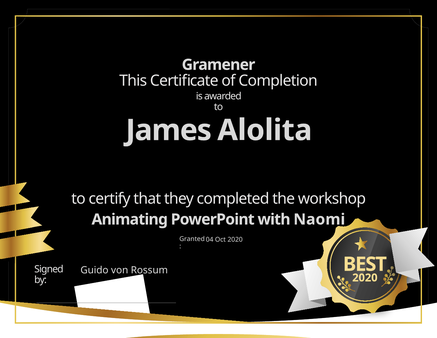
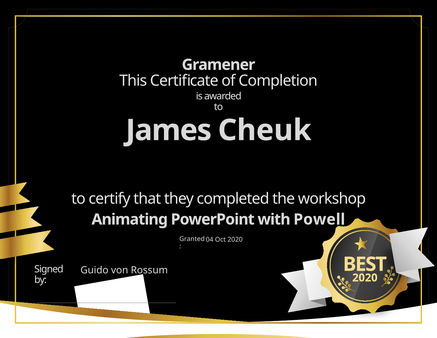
Alolita: Alolita -> Cheuk
Naomi: Naomi -> Powell
